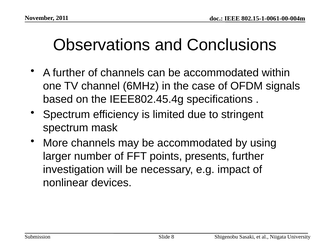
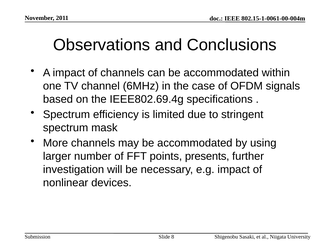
A further: further -> impact
IEEE802.45.4g: IEEE802.45.4g -> IEEE802.69.4g
